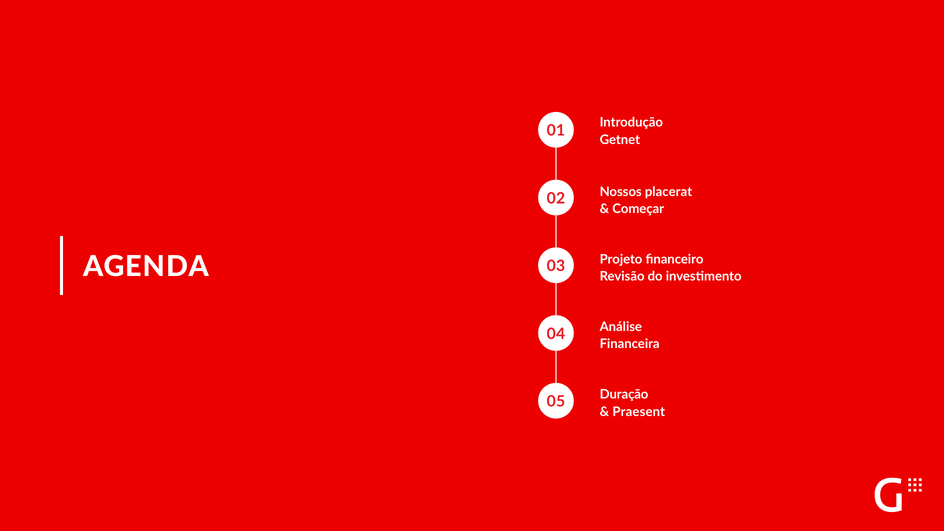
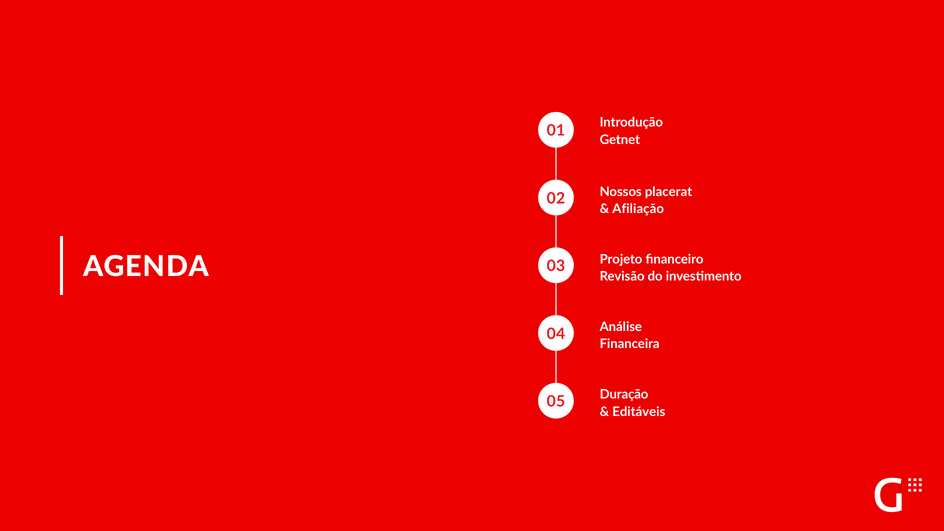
Começar: Começar -> Afiliação
Praesent: Praesent -> Editáveis
